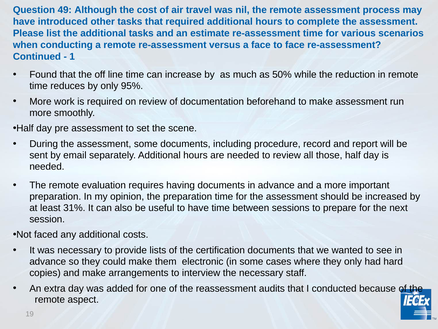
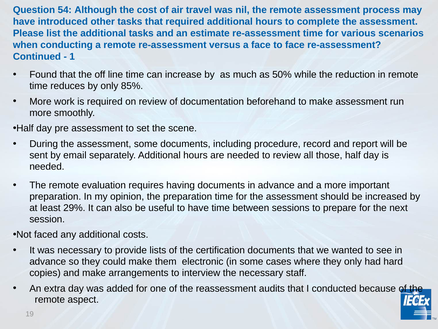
49: 49 -> 54
95%: 95% -> 85%
31%: 31% -> 29%
